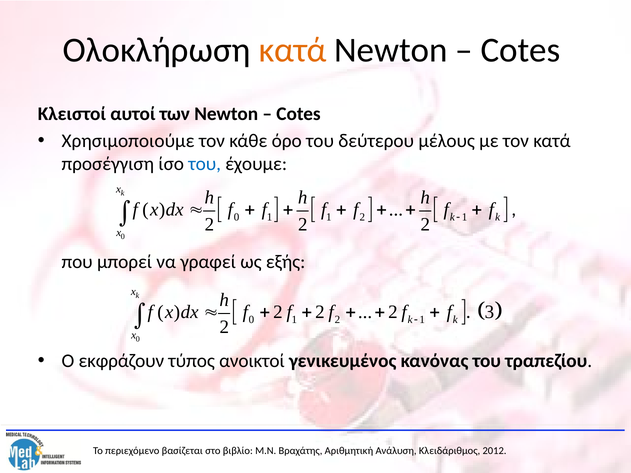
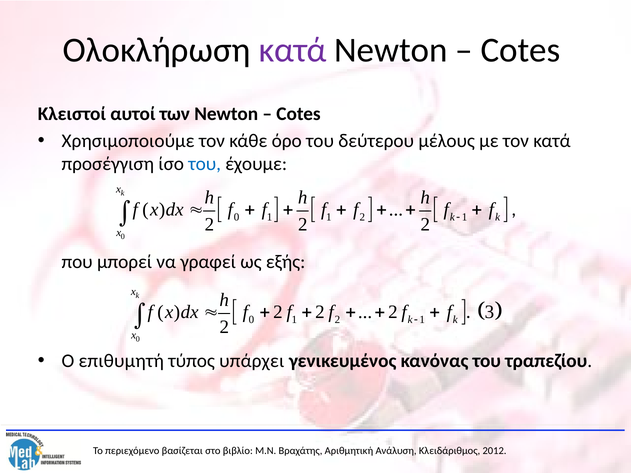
κατά at (293, 50) colour: orange -> purple
εκφράζουν: εκφράζουν -> επιθυμητή
ανοικτοί: ανοικτοί -> υπάρχει
